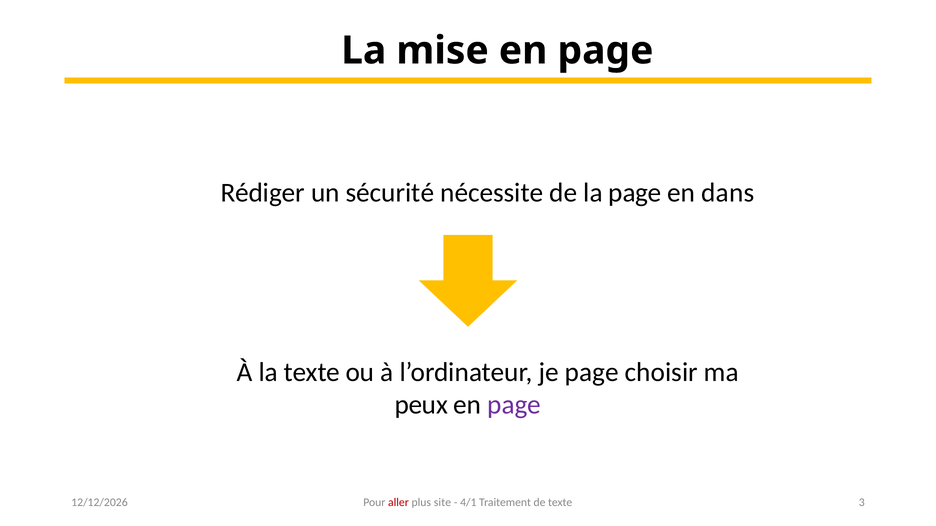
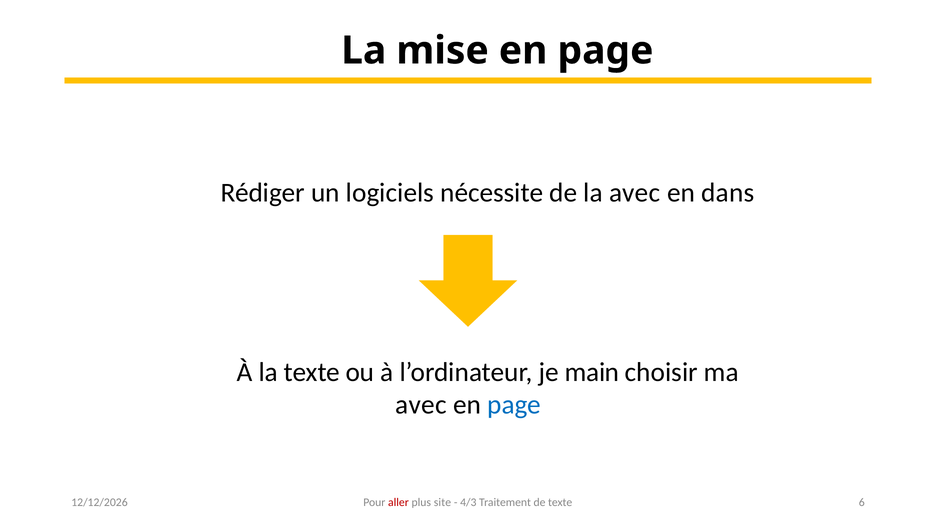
sécurité: sécurité -> logiciels
la page: page -> avec
je page: page -> main
peux at (421, 405): peux -> avec
page at (514, 405) colour: purple -> blue
4/1: 4/1 -> 4/3
3: 3 -> 6
